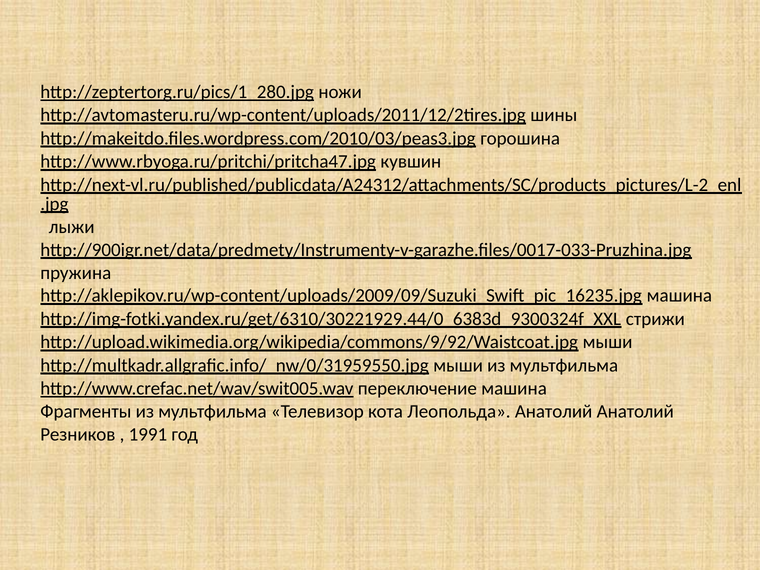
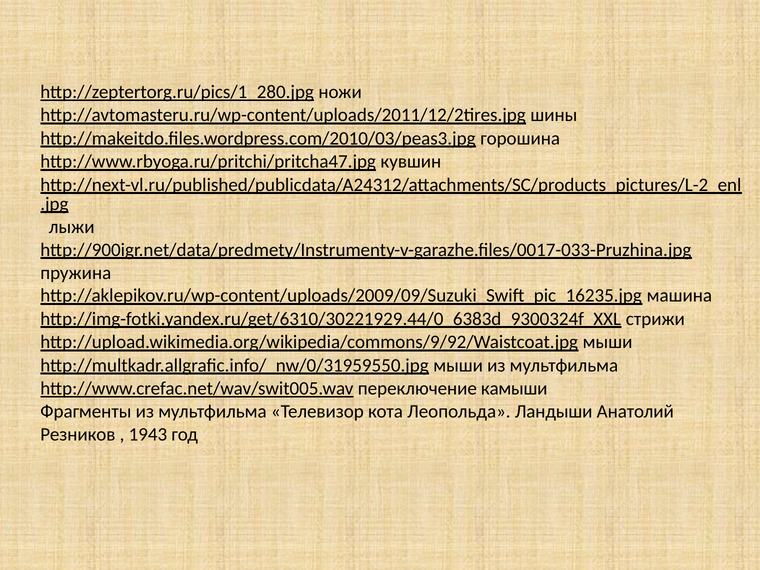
переключение машина: машина -> камыши
Леопольда Анатолий: Анатолий -> Ландыши
1991: 1991 -> 1943
